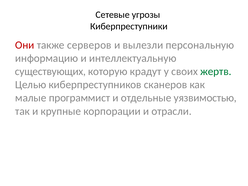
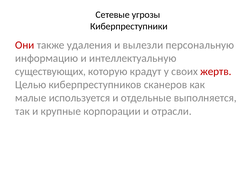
серверов: серверов -> удаления
жертв colour: green -> red
программист: программист -> используется
уязвимостью: уязвимостью -> выполняется
